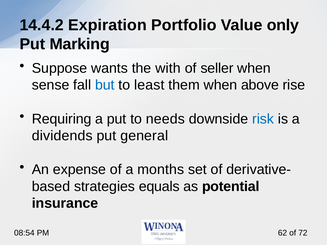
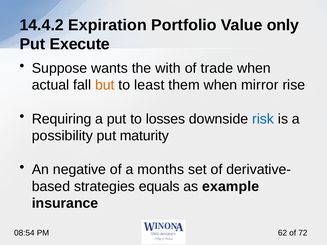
Marking: Marking -> Execute
seller: seller -> trade
sense: sense -> actual
but colour: blue -> orange
above: above -> mirror
needs: needs -> losses
dividends: dividends -> possibility
general: general -> maturity
expense: expense -> negative
potential: potential -> example
